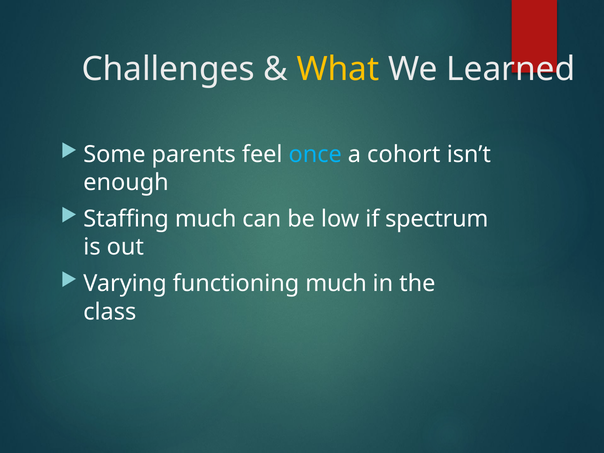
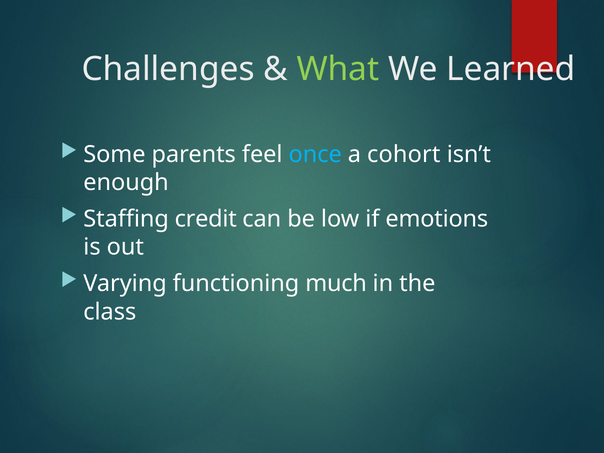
What colour: yellow -> light green
Staffing much: much -> credit
spectrum: spectrum -> emotions
